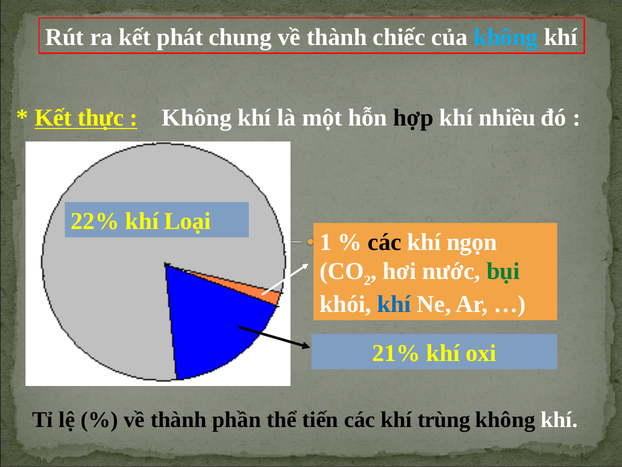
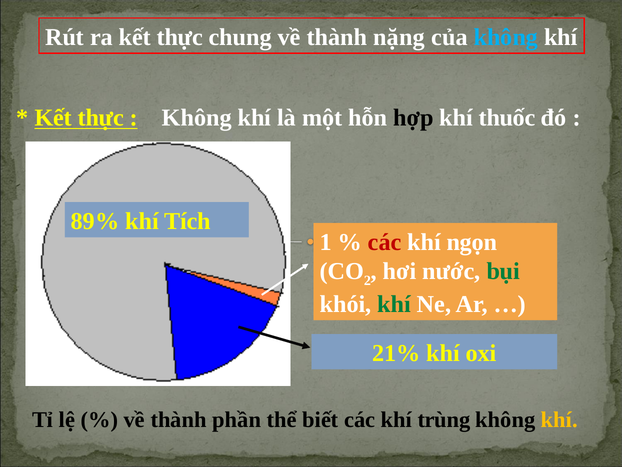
ra kết phát: phát -> thực
chiếc: chiếc -> nặng
nhiều: nhiều -> thuốc
22%: 22% -> 89%
Loại: Loại -> Tích
các at (385, 242) colour: black -> red
khí at (394, 304) colour: blue -> green
tiến: tiến -> biết
khí at (559, 419) colour: white -> yellow
